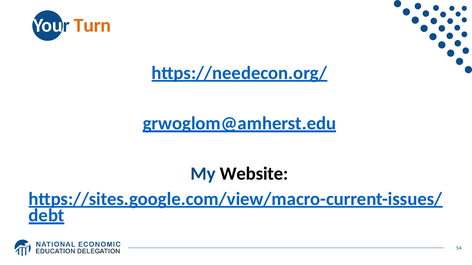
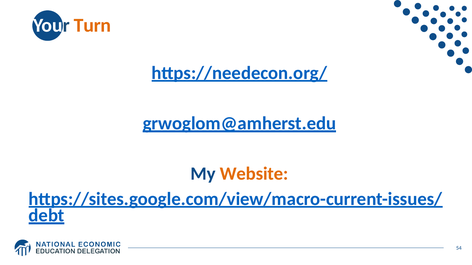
Website colour: black -> orange
